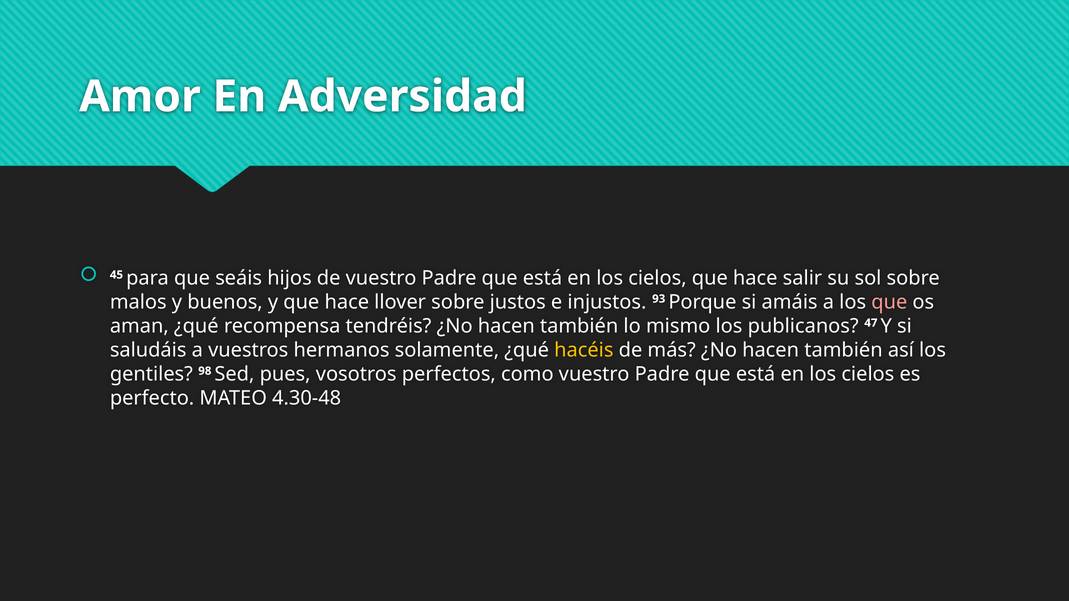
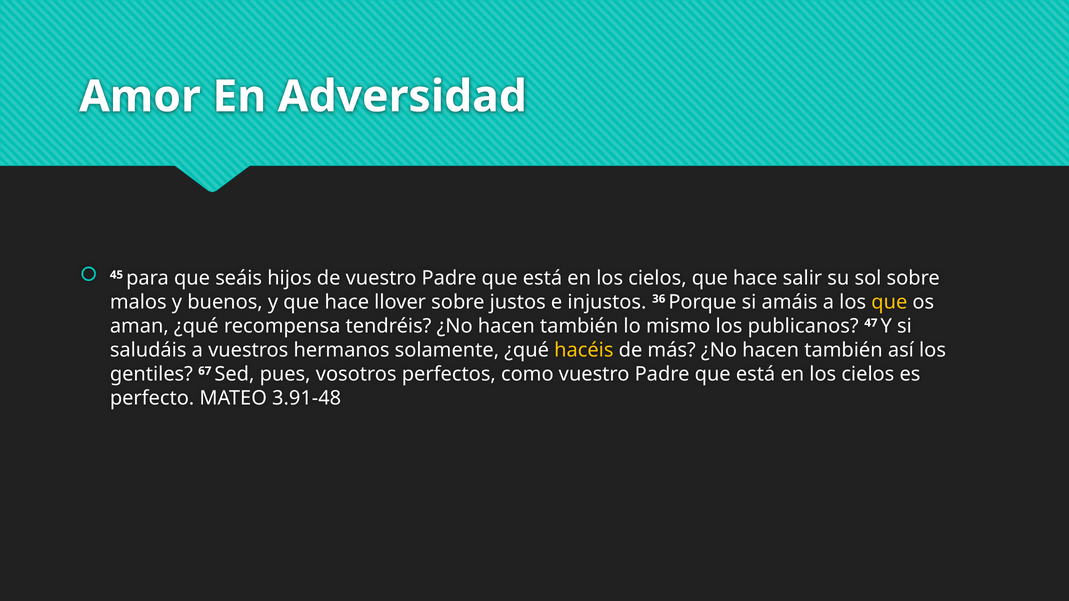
93: 93 -> 36
que at (889, 302) colour: pink -> yellow
98: 98 -> 67
4.30-48: 4.30-48 -> 3.91-48
